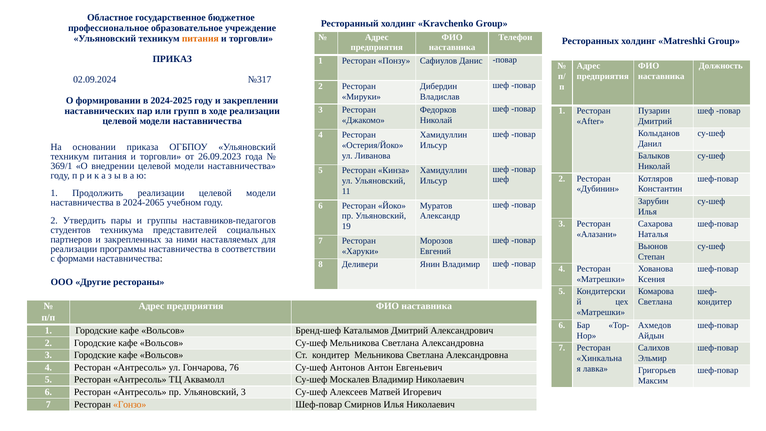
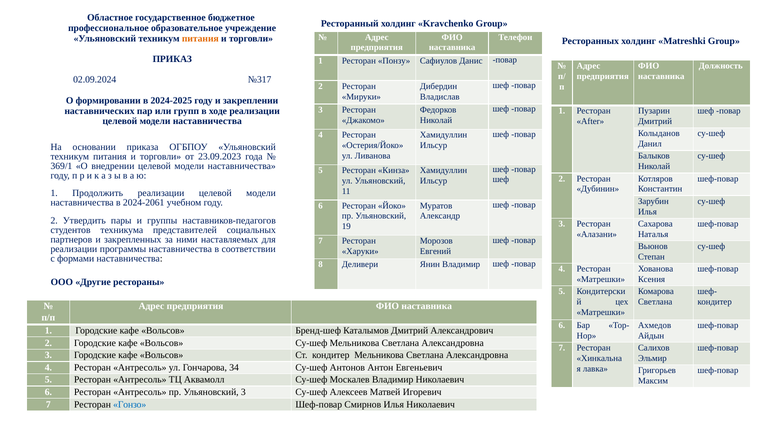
26.09.2023: 26.09.2023 -> 23.09.2023
2024-2065: 2024-2065 -> 2024-2061
76: 76 -> 34
Гонзо colour: orange -> blue
